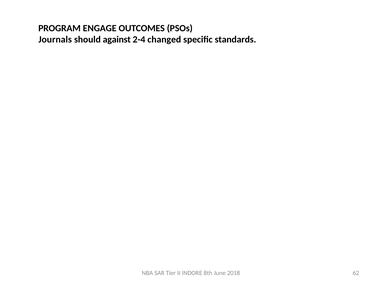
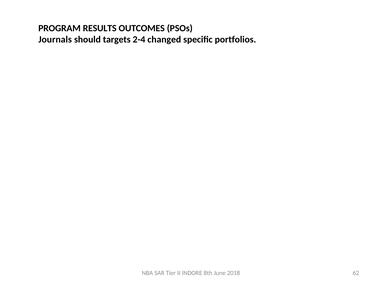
ENGAGE: ENGAGE -> RESULTS
against: against -> targets
standards: standards -> portfolios
